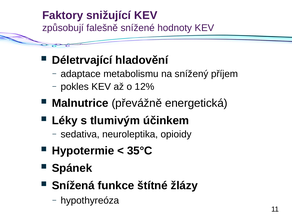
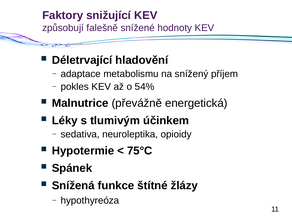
12%: 12% -> 54%
35°C: 35°C -> 75°C
